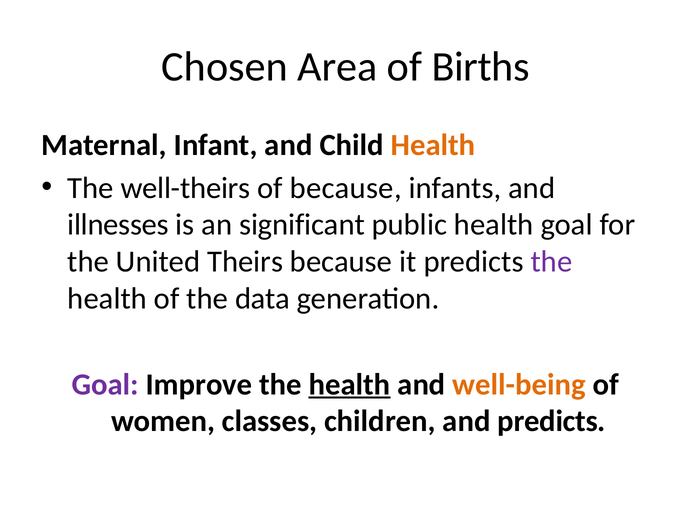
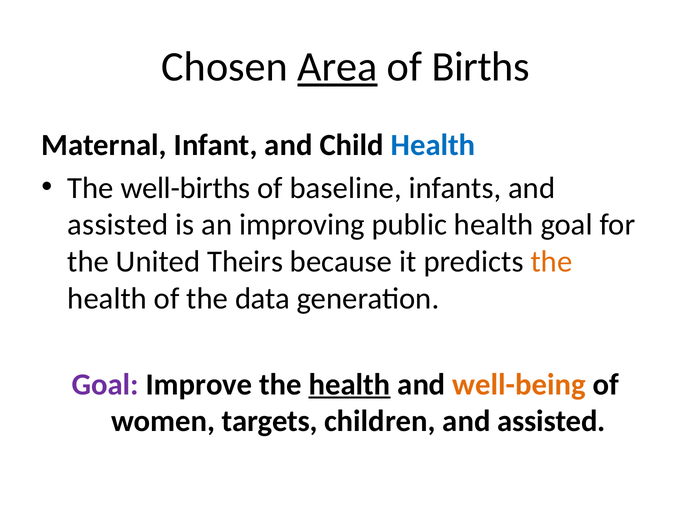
Area underline: none -> present
Health at (433, 145) colour: orange -> blue
well-theirs: well-theirs -> well-births
of because: because -> baseline
illnesses at (118, 225): illnesses -> assisted
significant: significant -> improving
the at (551, 262) colour: purple -> orange
classes: classes -> targets
children and predicts: predicts -> assisted
